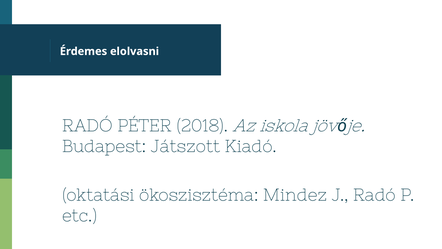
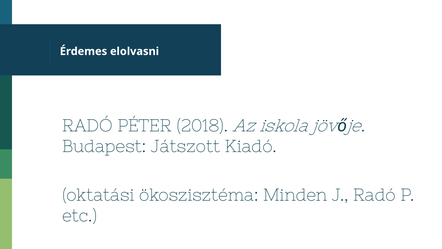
Mindez: Mindez -> Minden
